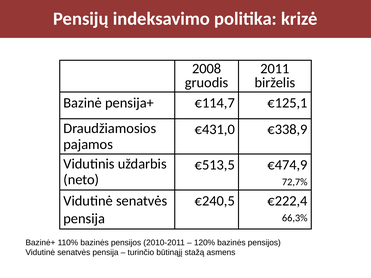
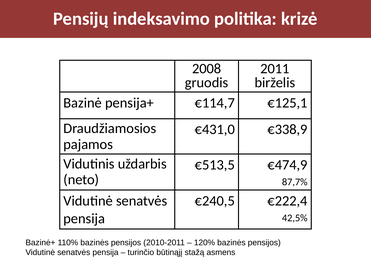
72,7%: 72,7% -> 87,7%
66,3%: 66,3% -> 42,5%
